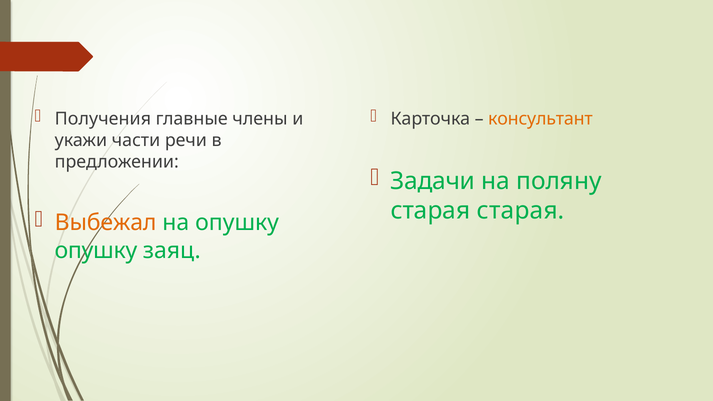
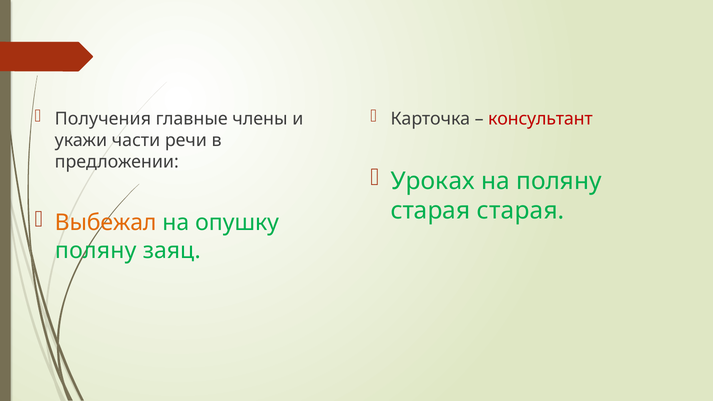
консультант colour: orange -> red
Задачи: Задачи -> Уроках
опушку at (96, 250): опушку -> поляну
